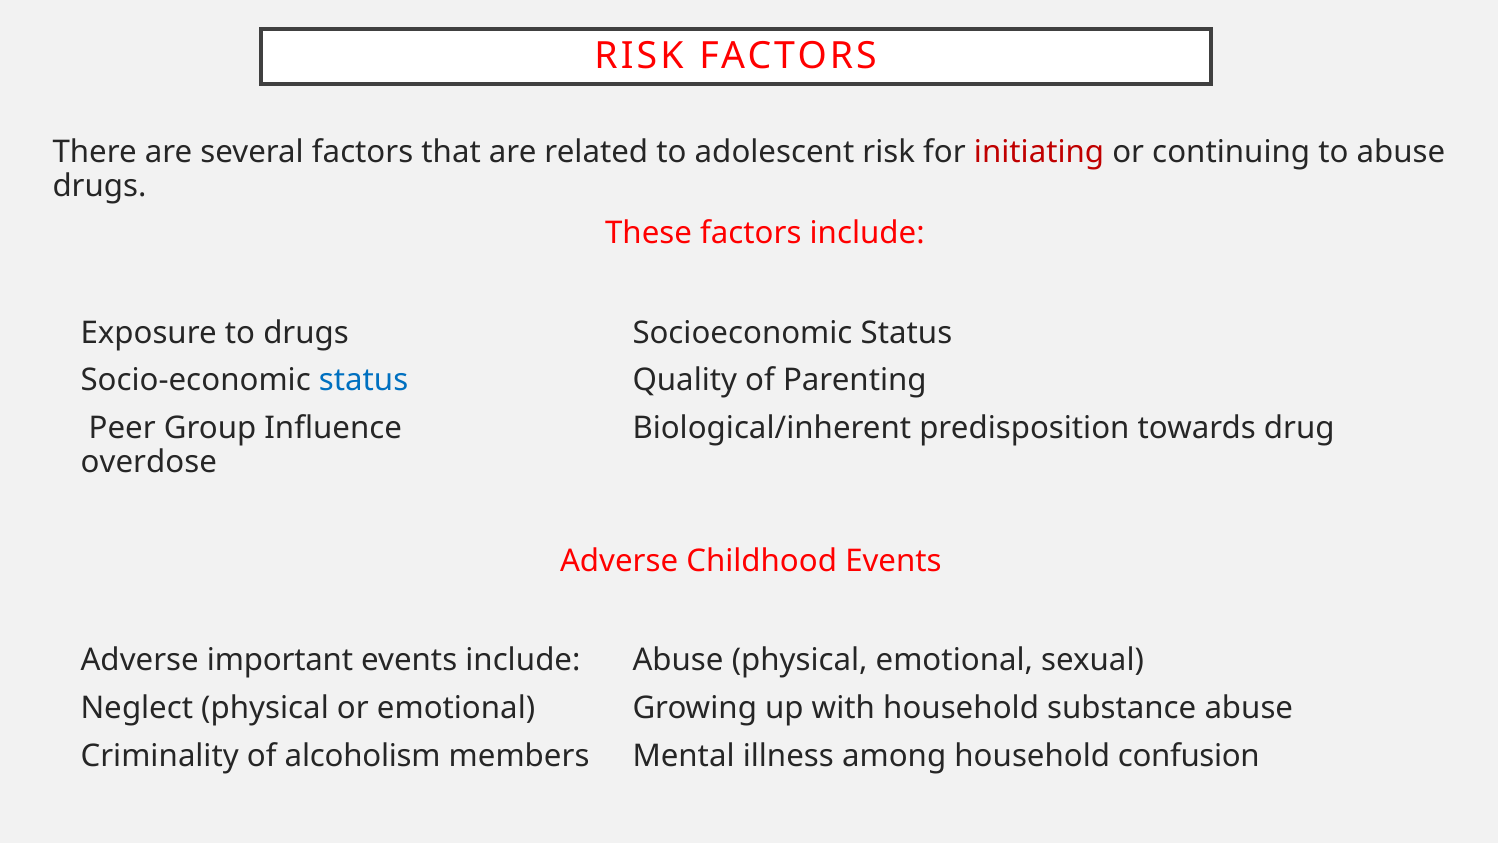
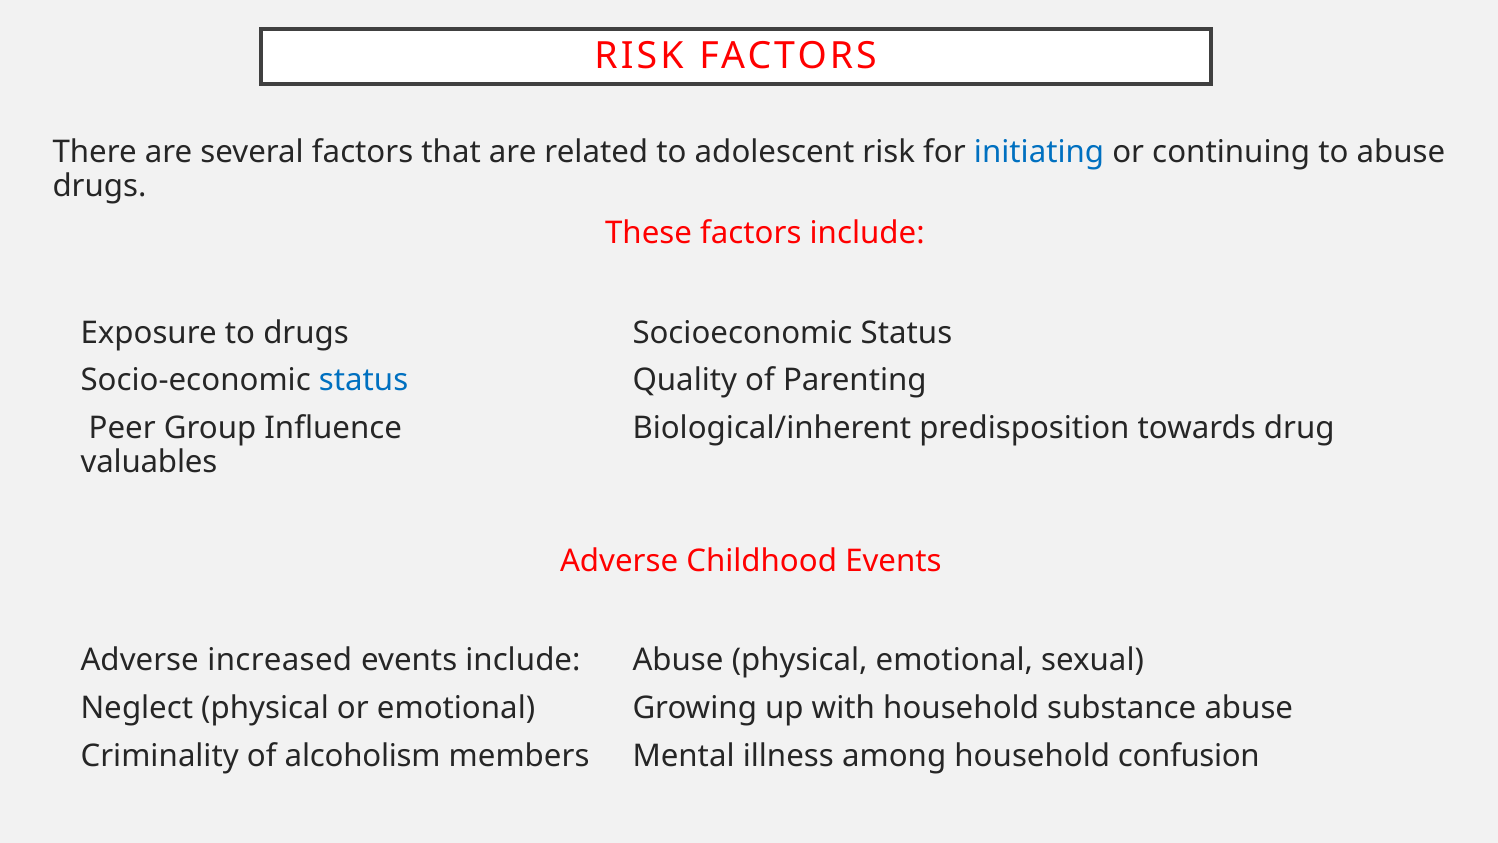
initiating colour: red -> blue
overdose: overdose -> valuables
important: important -> increased
